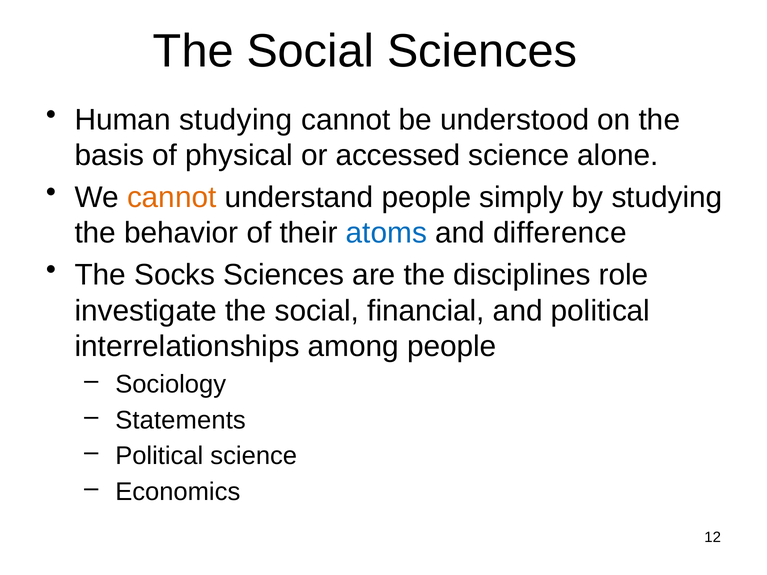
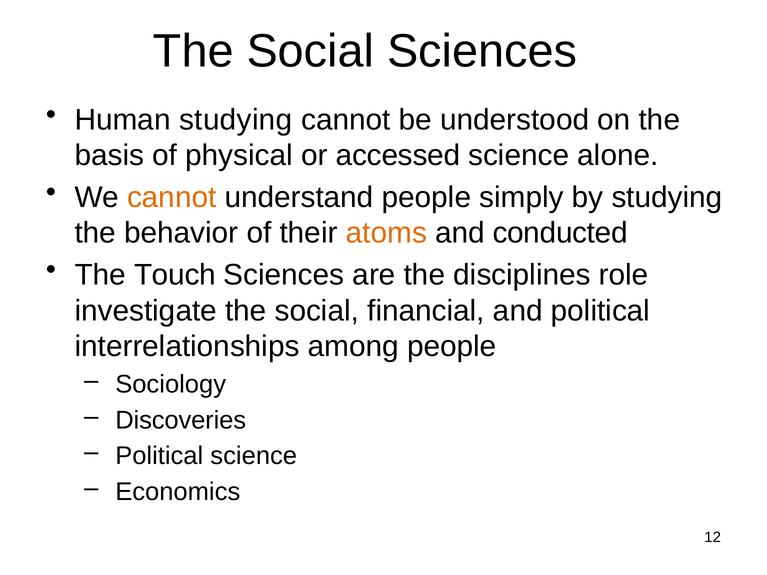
atoms colour: blue -> orange
difference: difference -> conducted
Socks: Socks -> Touch
Statements: Statements -> Discoveries
